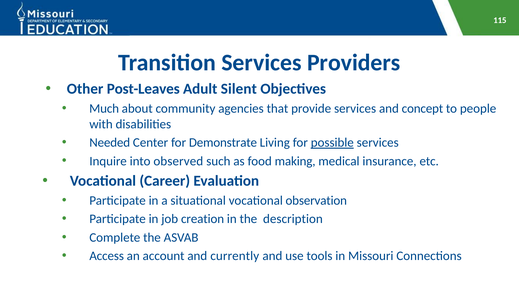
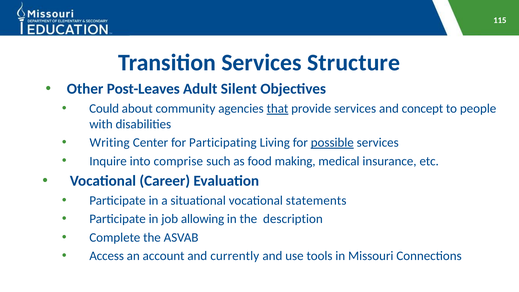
Providers: Providers -> Structure
Much: Much -> Could
that underline: none -> present
Needed: Needed -> Writing
Demonstrate: Demonstrate -> Participating
observed: observed -> comprise
observation: observation -> statements
creation: creation -> allowing
